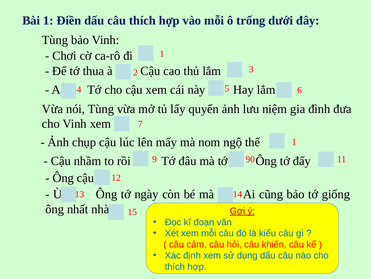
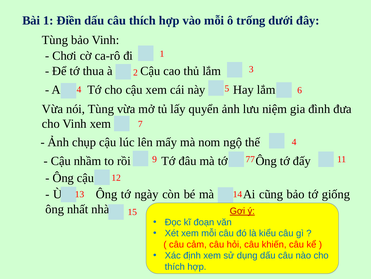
thế 1: 1 -> 4
90: 90 -> 77
